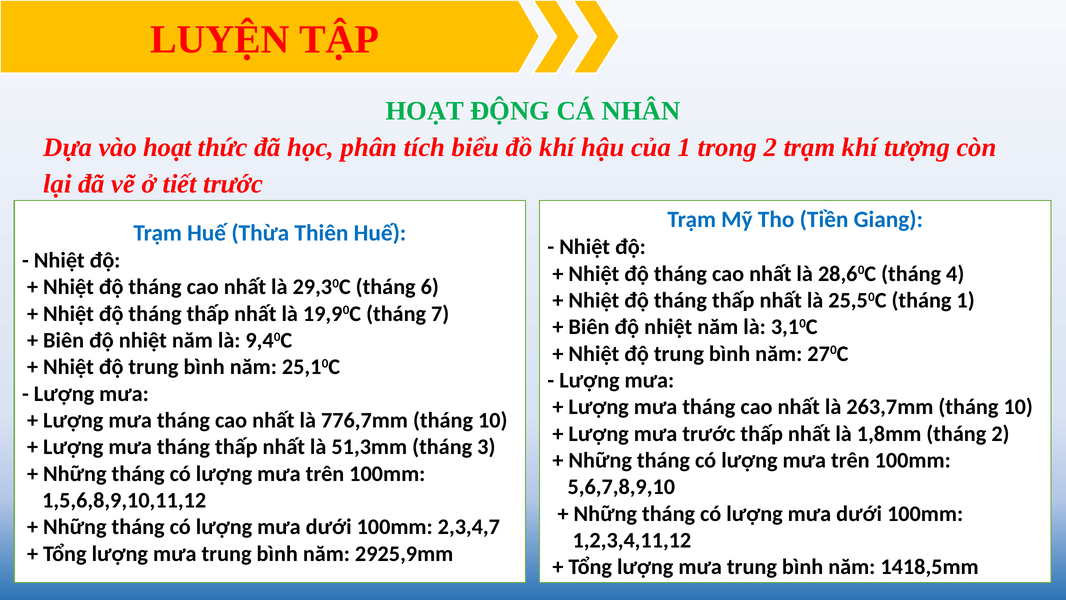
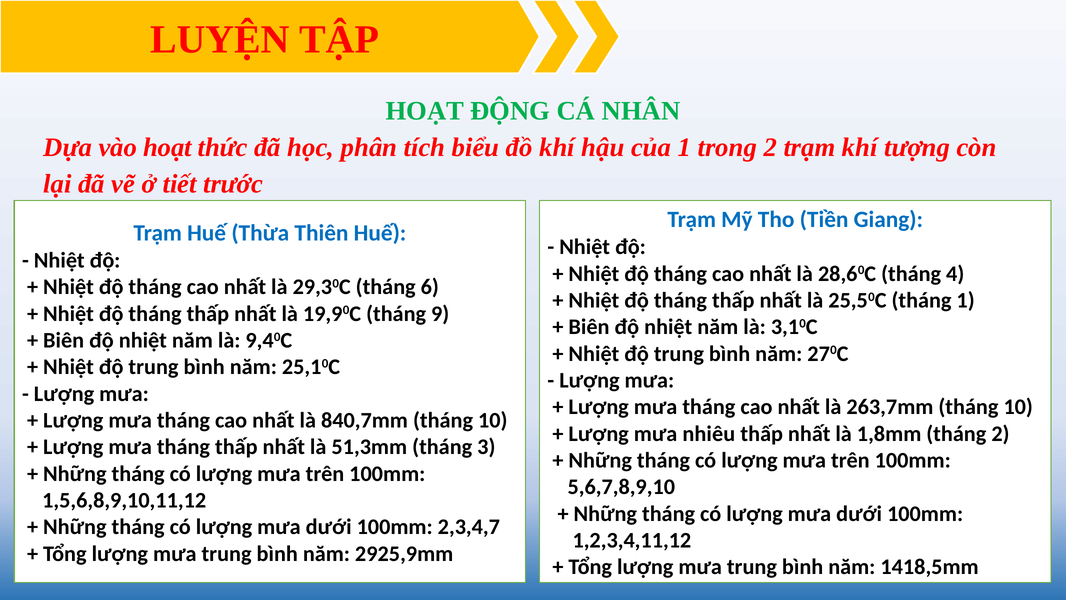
7: 7 -> 9
776,7mm: 776,7mm -> 840,7mm
mưa trước: trước -> nhiêu
